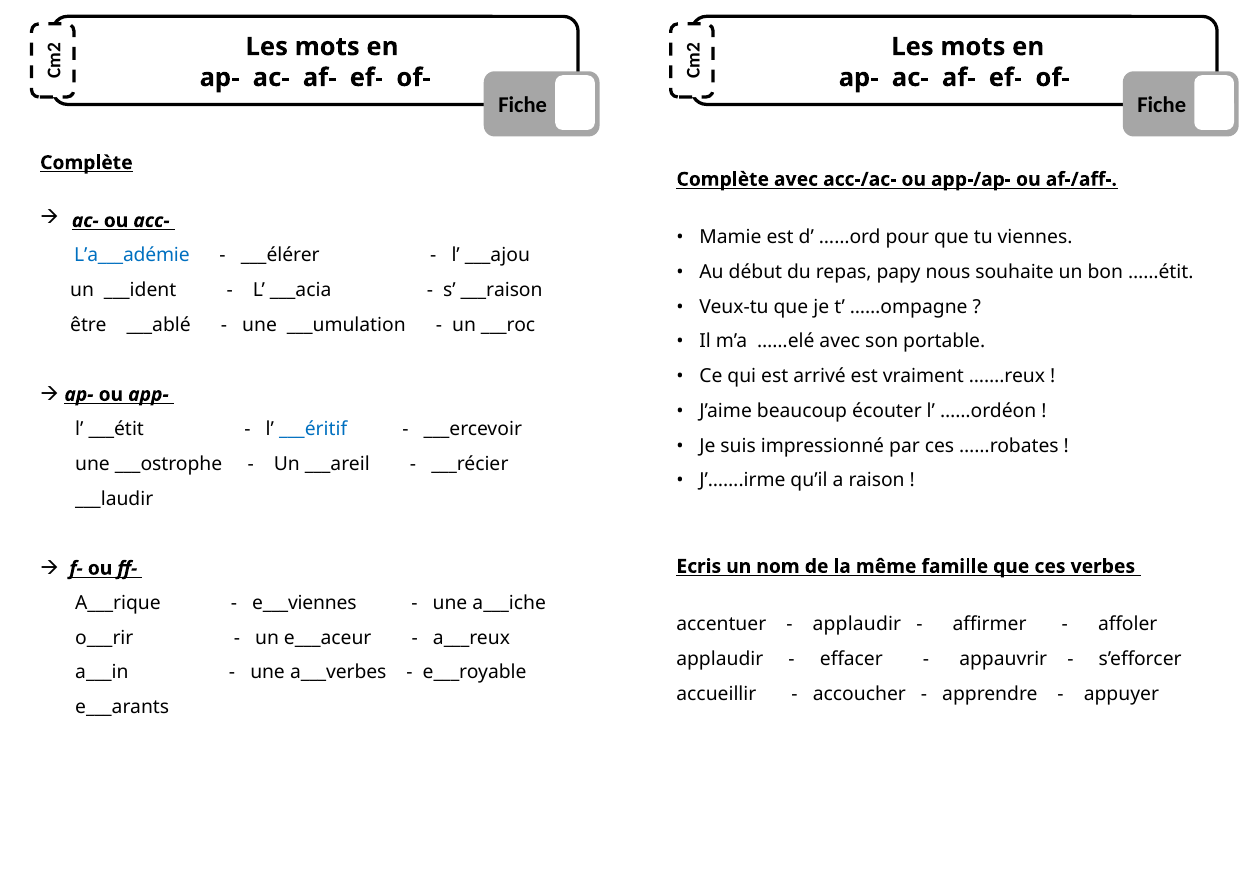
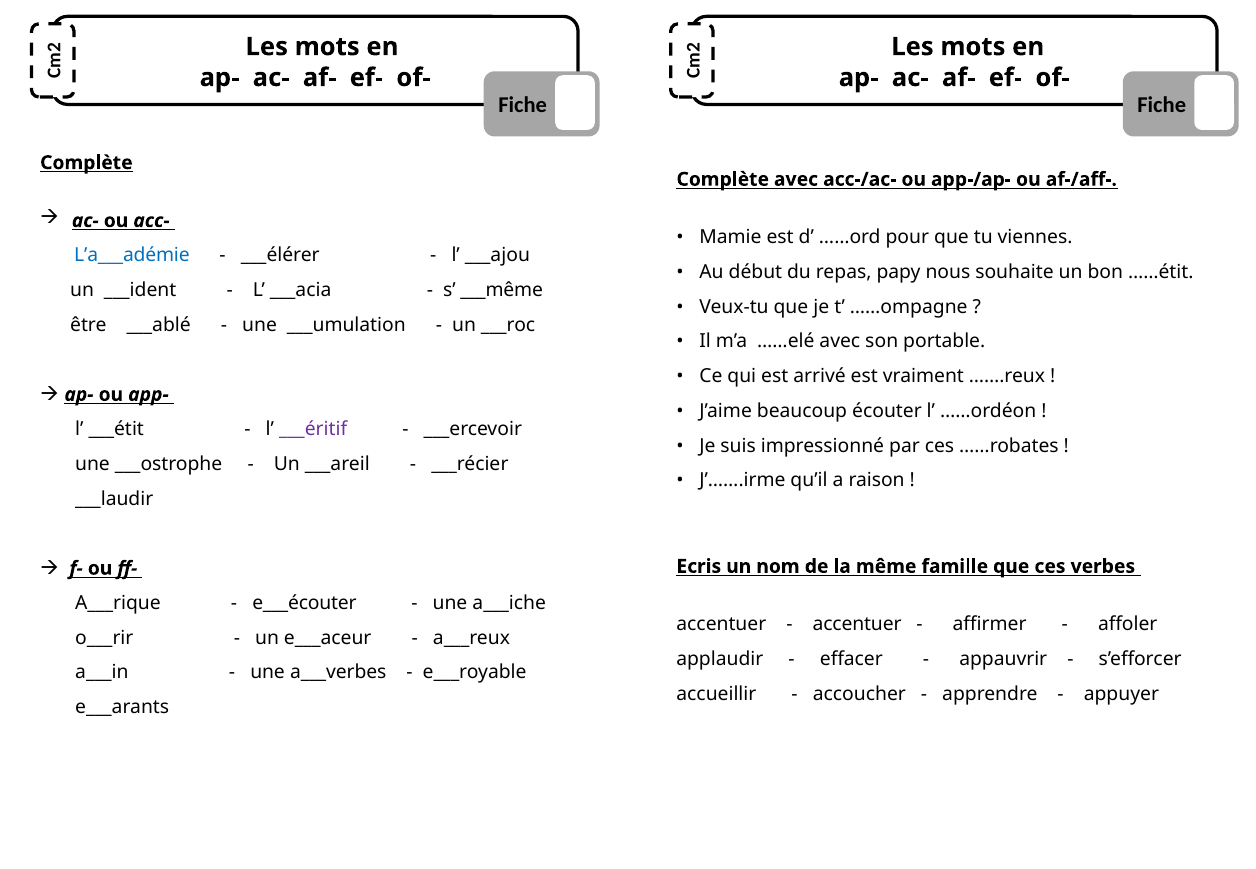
___raison: ___raison -> ___même
___éritif colour: blue -> purple
e___viennes: e___viennes -> e___écouter
applaudir at (857, 625): applaudir -> accentuer
